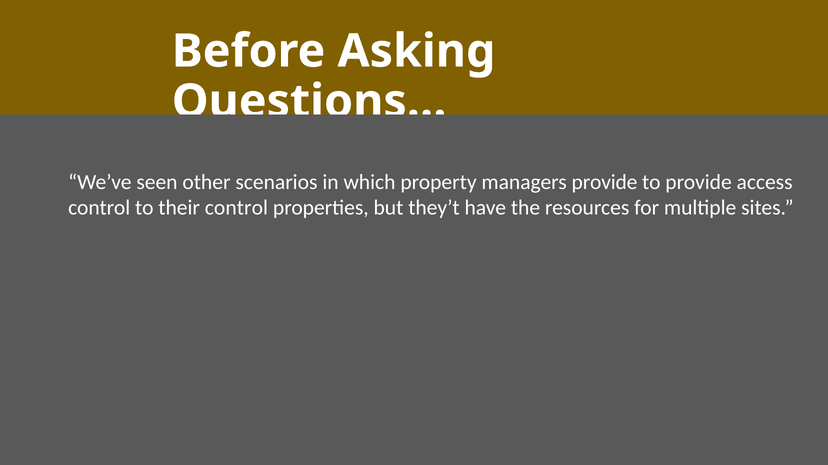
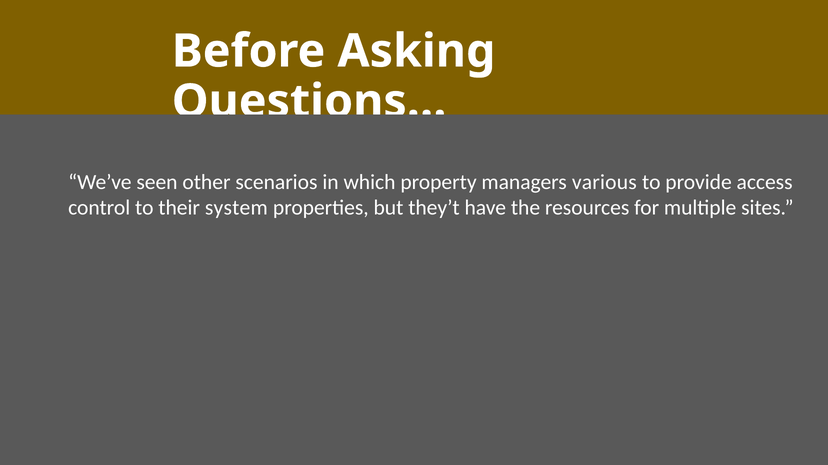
managers provide: provide -> various
their control: control -> system
